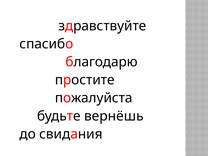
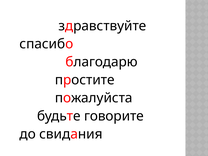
вернёшь: вернёшь -> говорите
